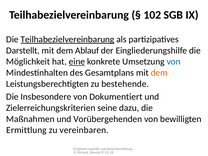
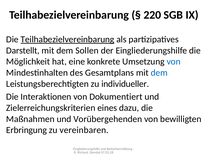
102: 102 -> 220
Ablauf: Ablauf -> Sollen
eine underline: present -> none
dem at (159, 73) colour: orange -> blue
bestehende: bestehende -> individueller
Insbesondere: Insbesondere -> Interaktionen
seine: seine -> eines
Ermittlung: Ermittlung -> Erbringung
